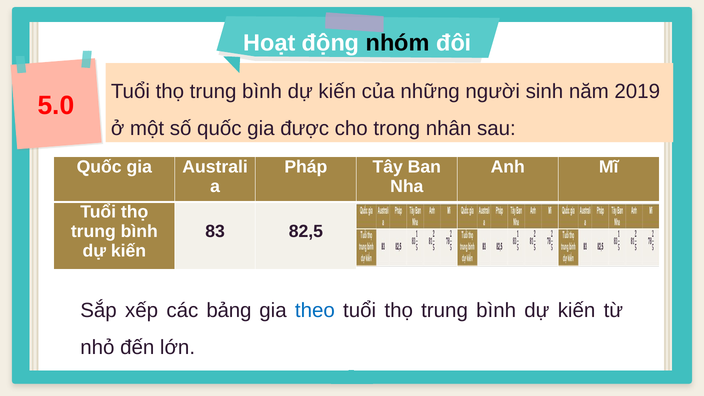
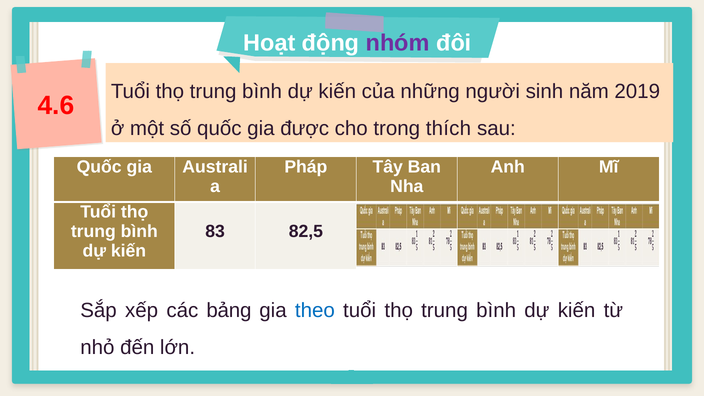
nhóm colour: black -> purple
5.0: 5.0 -> 4.6
nhân: nhân -> thích
